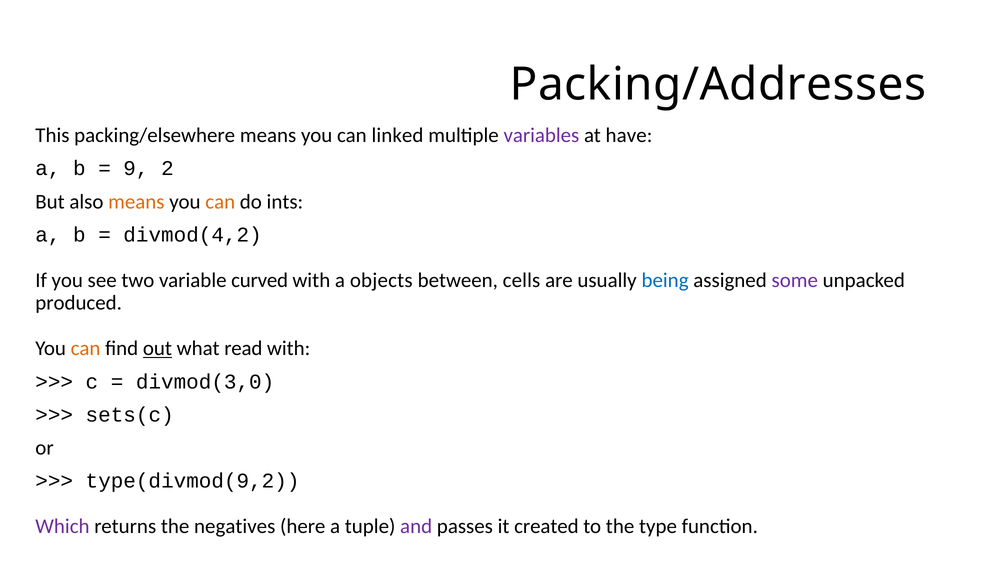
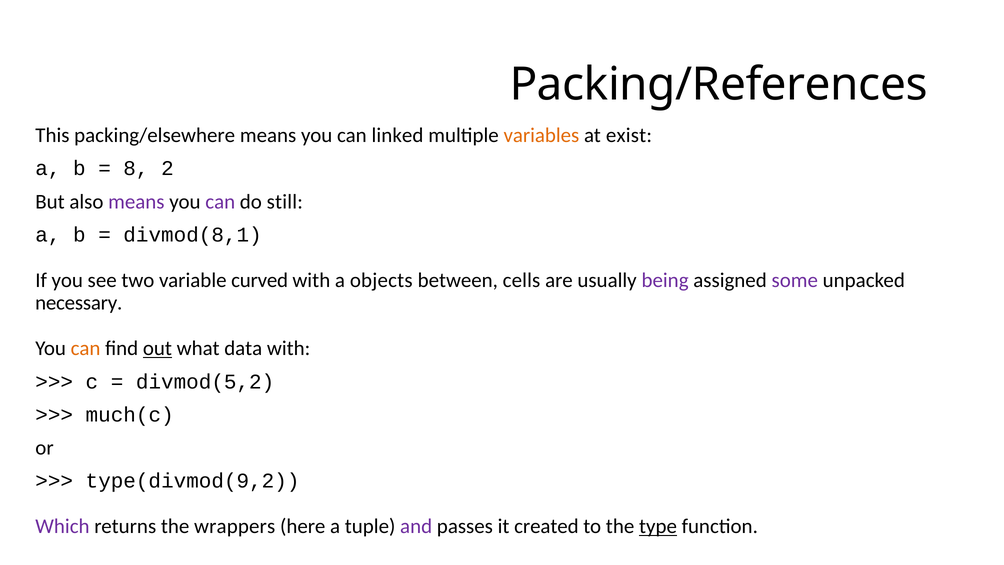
Packing/Addresses: Packing/Addresses -> Packing/References
variables colour: purple -> orange
have: have -> exist
9: 9 -> 8
means at (136, 202) colour: orange -> purple
can at (220, 202) colour: orange -> purple
ints: ints -> still
divmod(4,2: divmod(4,2 -> divmod(8,1
being colour: blue -> purple
produced: produced -> necessary
read: read -> data
divmod(3,0: divmod(3,0 -> divmod(5,2
sets(c: sets(c -> much(c
negatives: negatives -> wrappers
type underline: none -> present
